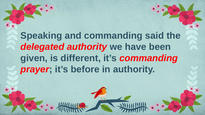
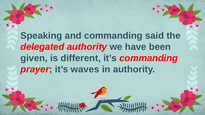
before: before -> waves
